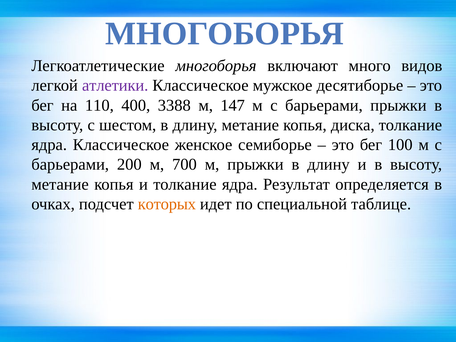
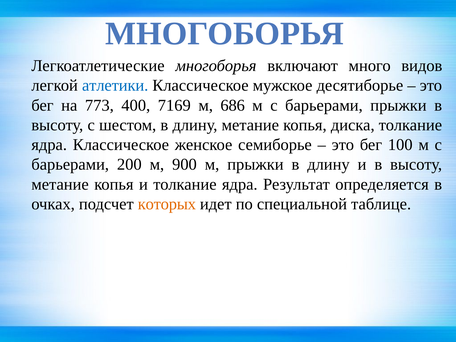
атлетики colour: purple -> blue
110: 110 -> 773
3388: 3388 -> 7169
147: 147 -> 686
700: 700 -> 900
